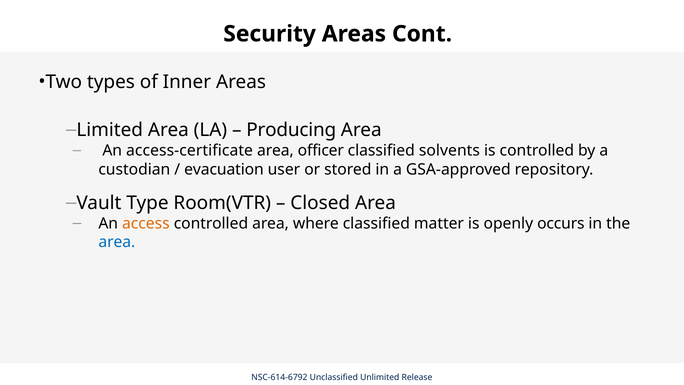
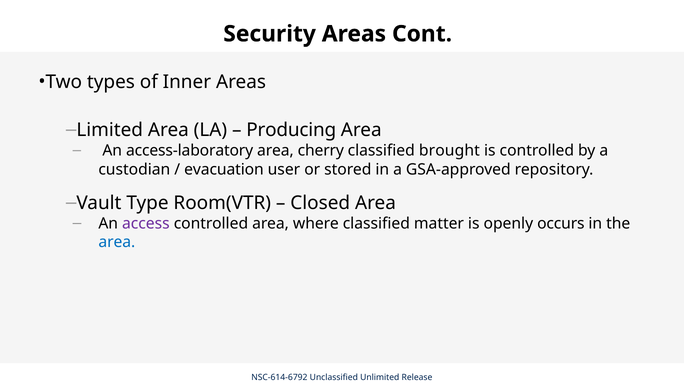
access-certificate: access-certificate -> access-laboratory
officer: officer -> cherry
solvents: solvents -> brought
access colour: orange -> purple
